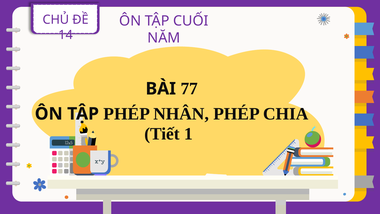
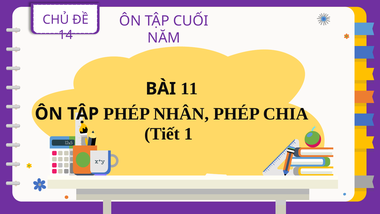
77: 77 -> 11
